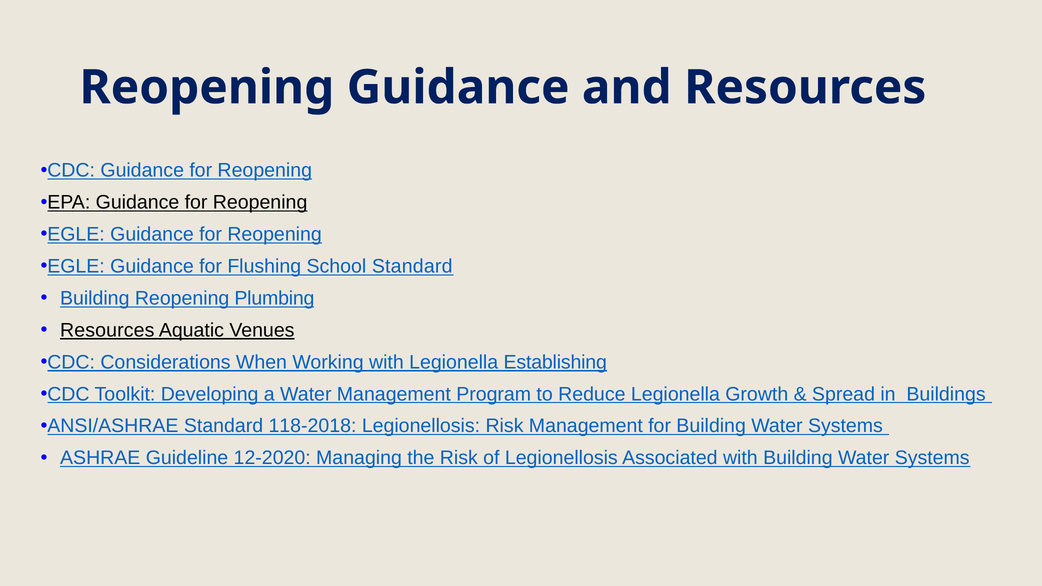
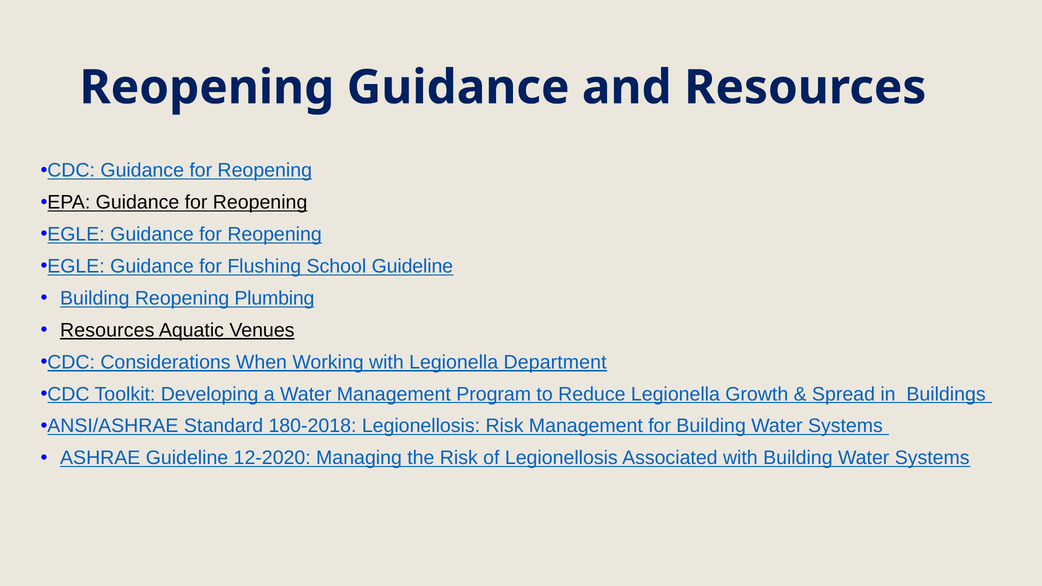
School Standard: Standard -> Guideline
Establishing: Establishing -> Department
118-2018: 118-2018 -> 180-2018
